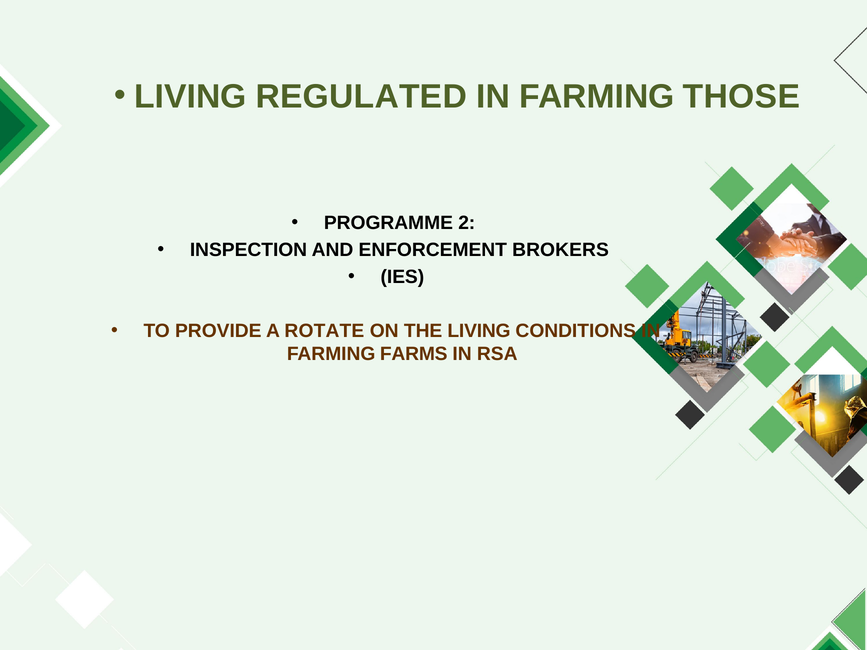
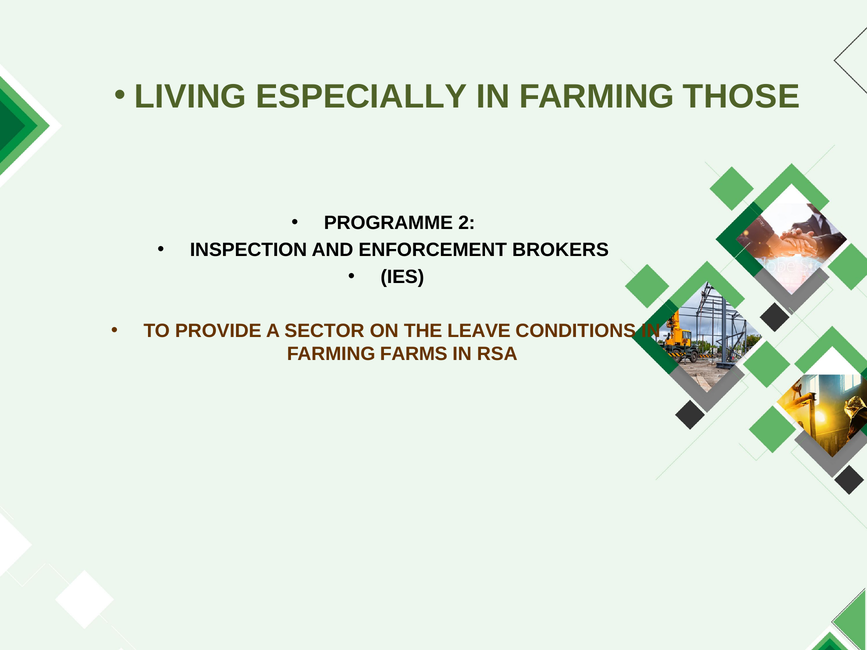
REGULATED: REGULATED -> ESPECIALLY
ROTATE: ROTATE -> SECTOR
THE LIVING: LIVING -> LEAVE
